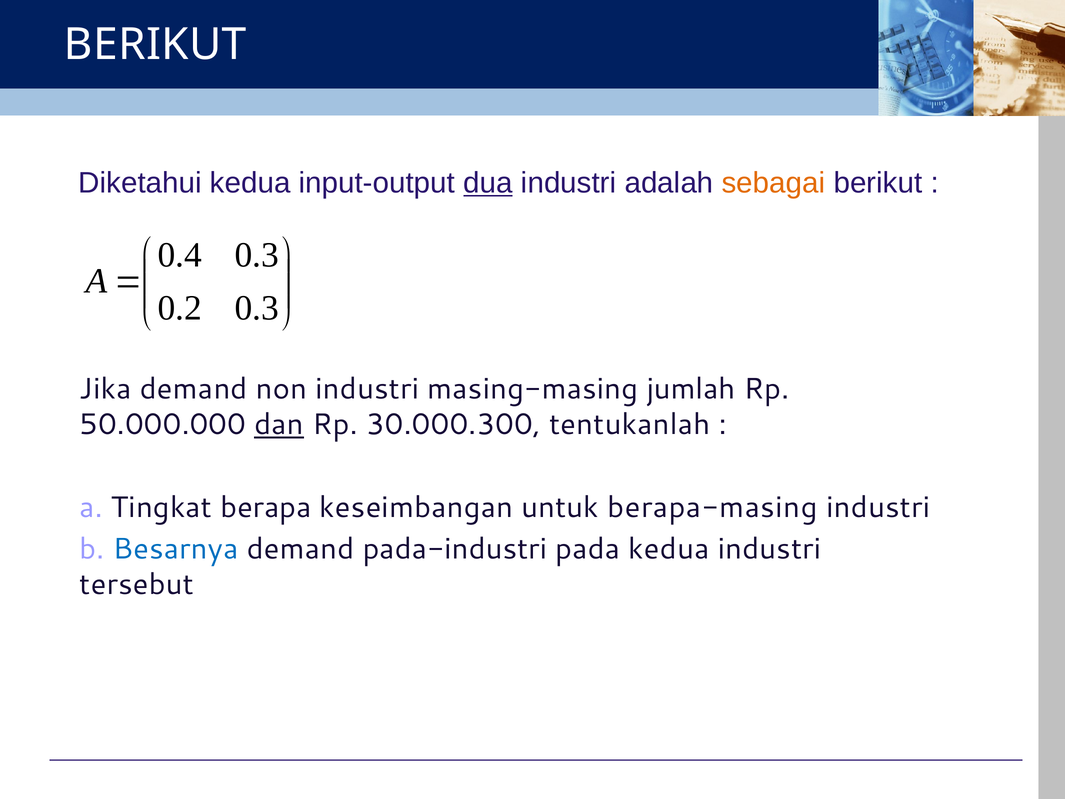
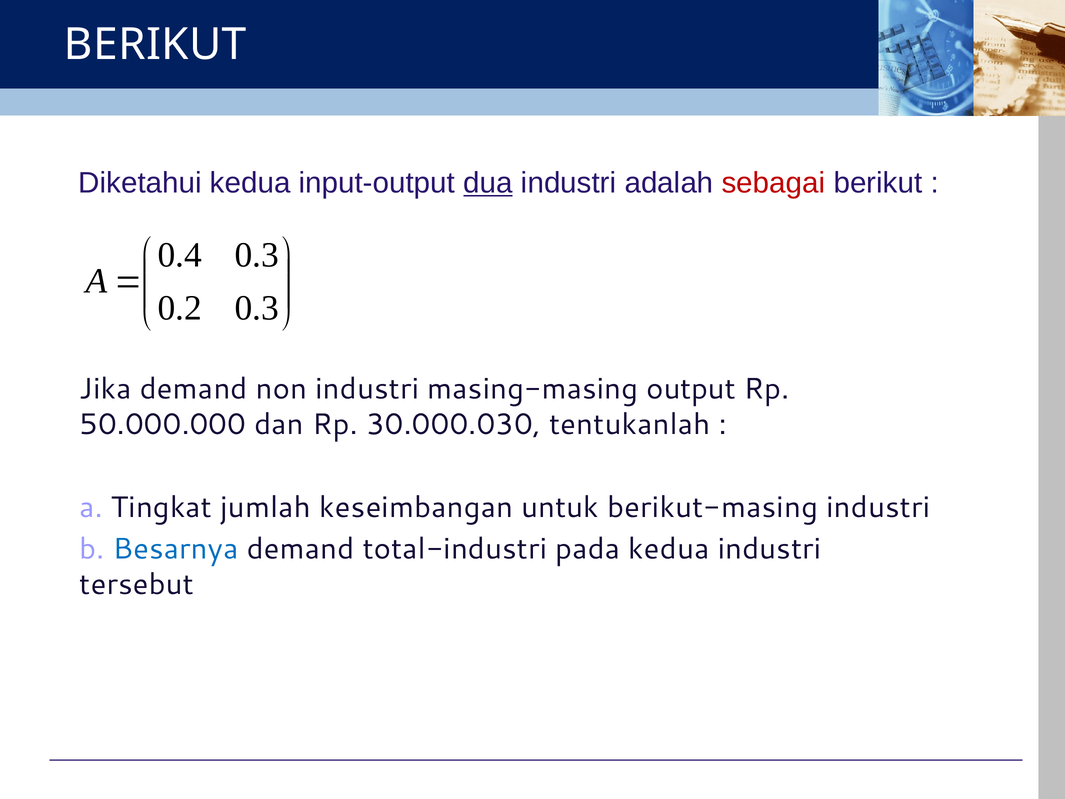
sebagai colour: orange -> red
jumlah: jumlah -> output
dan underline: present -> none
30.000.300: 30.000.300 -> 30.000.030
berapa: berapa -> jumlah
berapa-masing: berapa-masing -> berikut-masing
pada-industri: pada-industri -> total-industri
